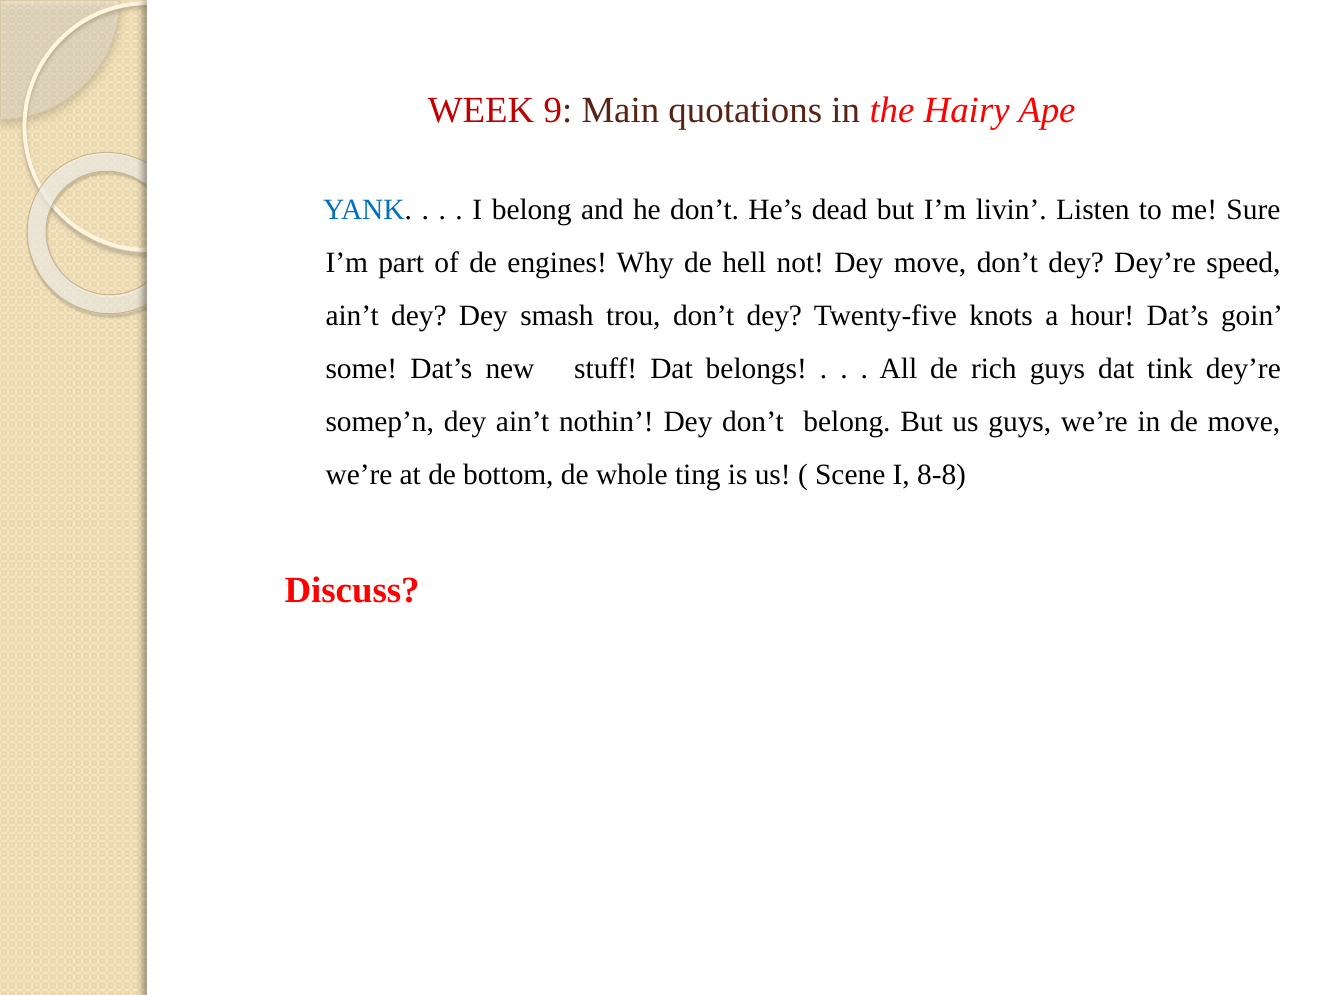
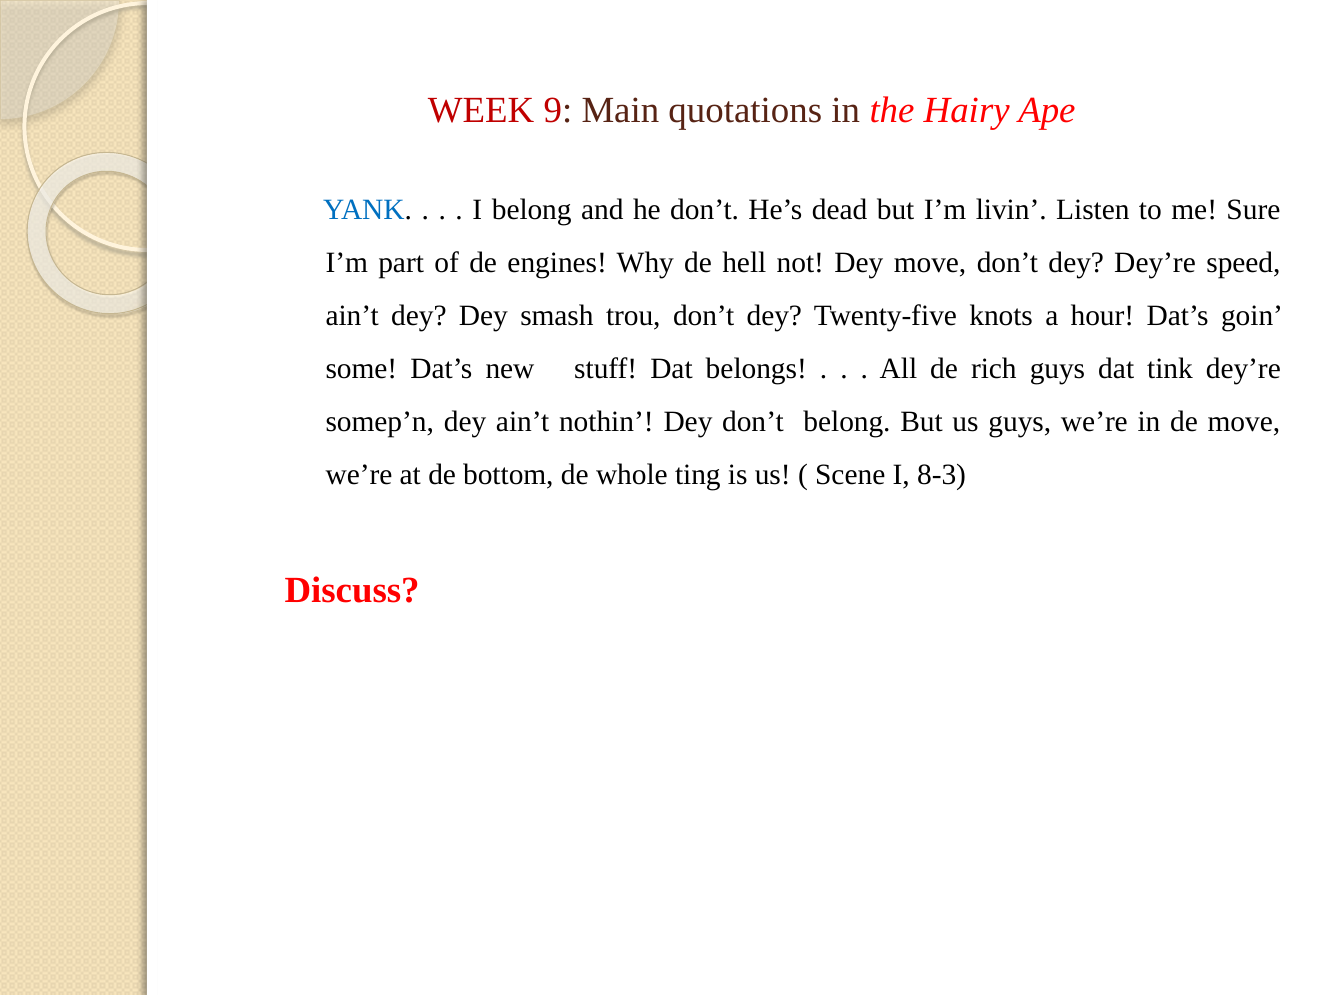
8-8: 8-8 -> 8-3
